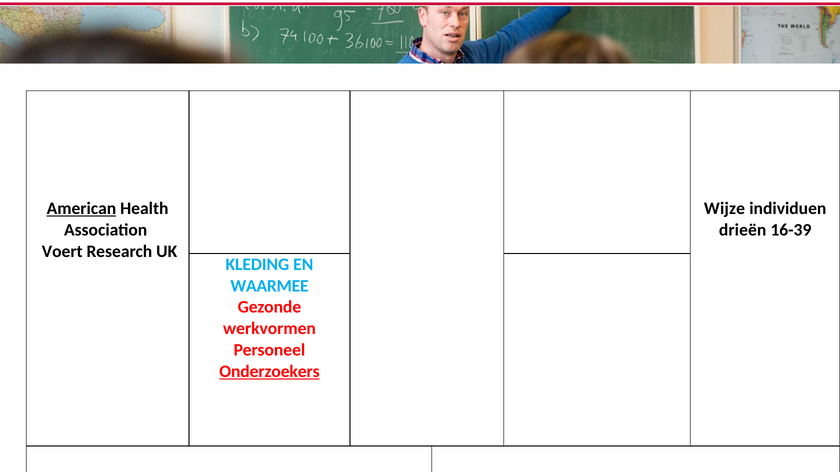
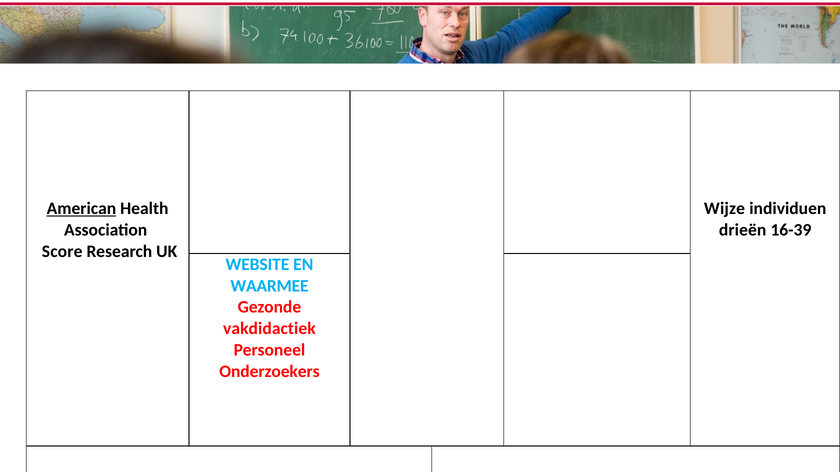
Voert: Voert -> Score
KLEDING: KLEDING -> WEBSITE
werkvormen: werkvormen -> vakdidactiek
Onderzoekers underline: present -> none
